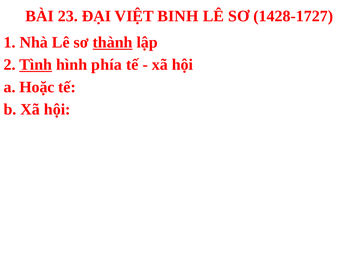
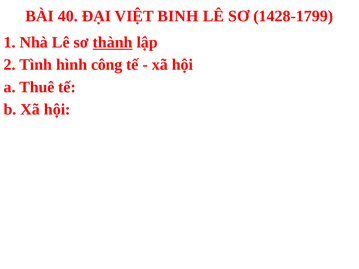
23: 23 -> 40
1428-1727: 1428-1727 -> 1428-1799
Tình underline: present -> none
phía: phía -> công
Hoặc: Hoặc -> Thuê
